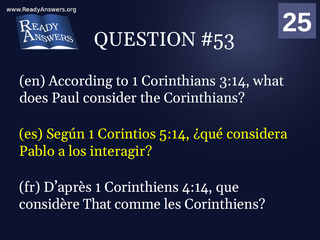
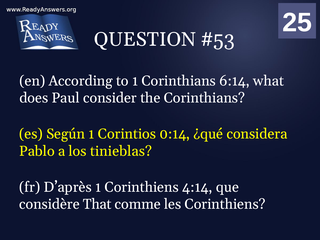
3:14: 3:14 -> 6:14
5:14: 5:14 -> 0:14
interagir: interagir -> tinieblas
